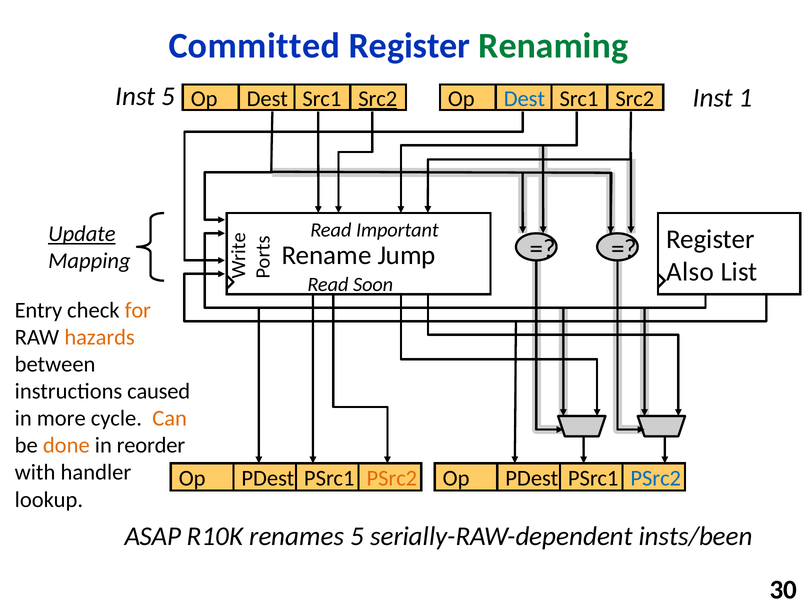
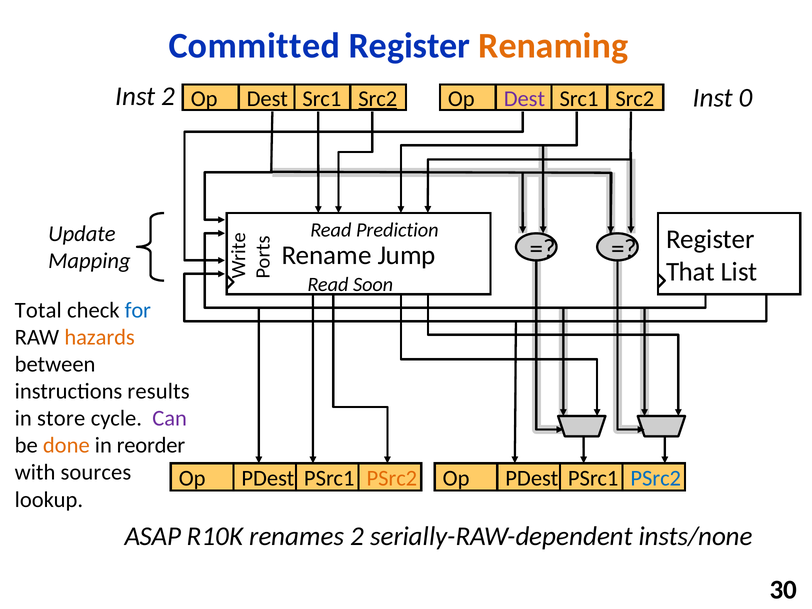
Renaming colour: green -> orange
Inst 5: 5 -> 2
1: 1 -> 0
Dest at (524, 99) colour: blue -> purple
Important: Important -> Prediction
Update underline: present -> none
Also: Also -> That
Entry: Entry -> Total
for colour: orange -> blue
caused: caused -> results
more: more -> store
Can colour: orange -> purple
handler: handler -> sources
renames 5: 5 -> 2
insts/been: insts/been -> insts/none
